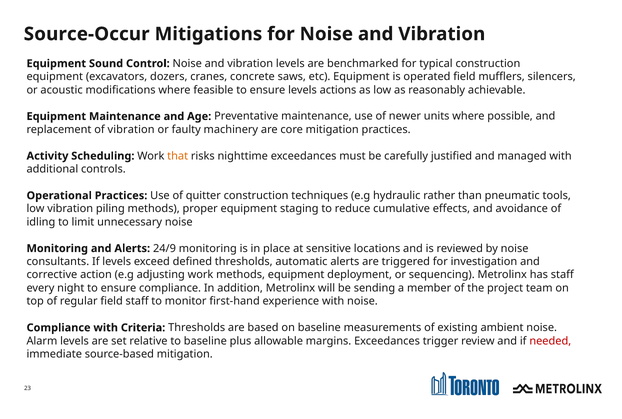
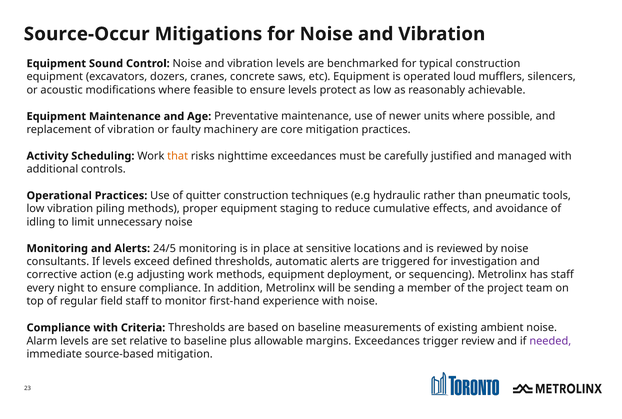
operated field: field -> loud
actions: actions -> protect
24/9: 24/9 -> 24/5
needed colour: red -> purple
